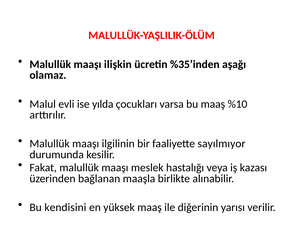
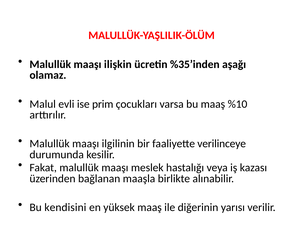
yılda: yılda -> prim
sayılmıyor: sayılmıyor -> verilinceye
